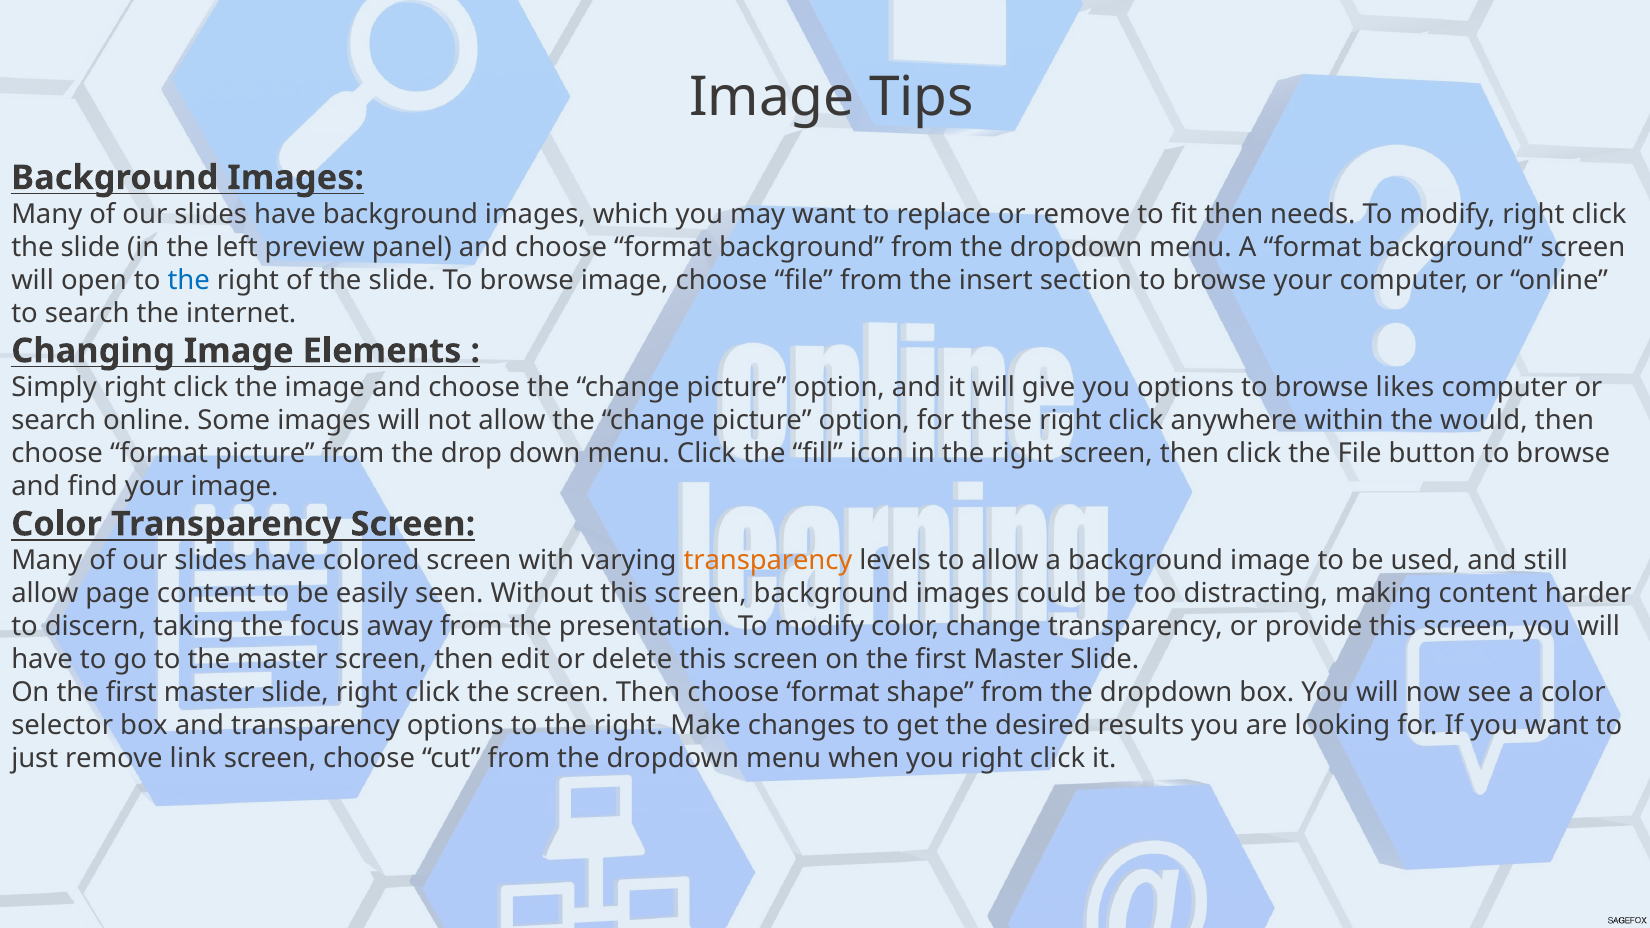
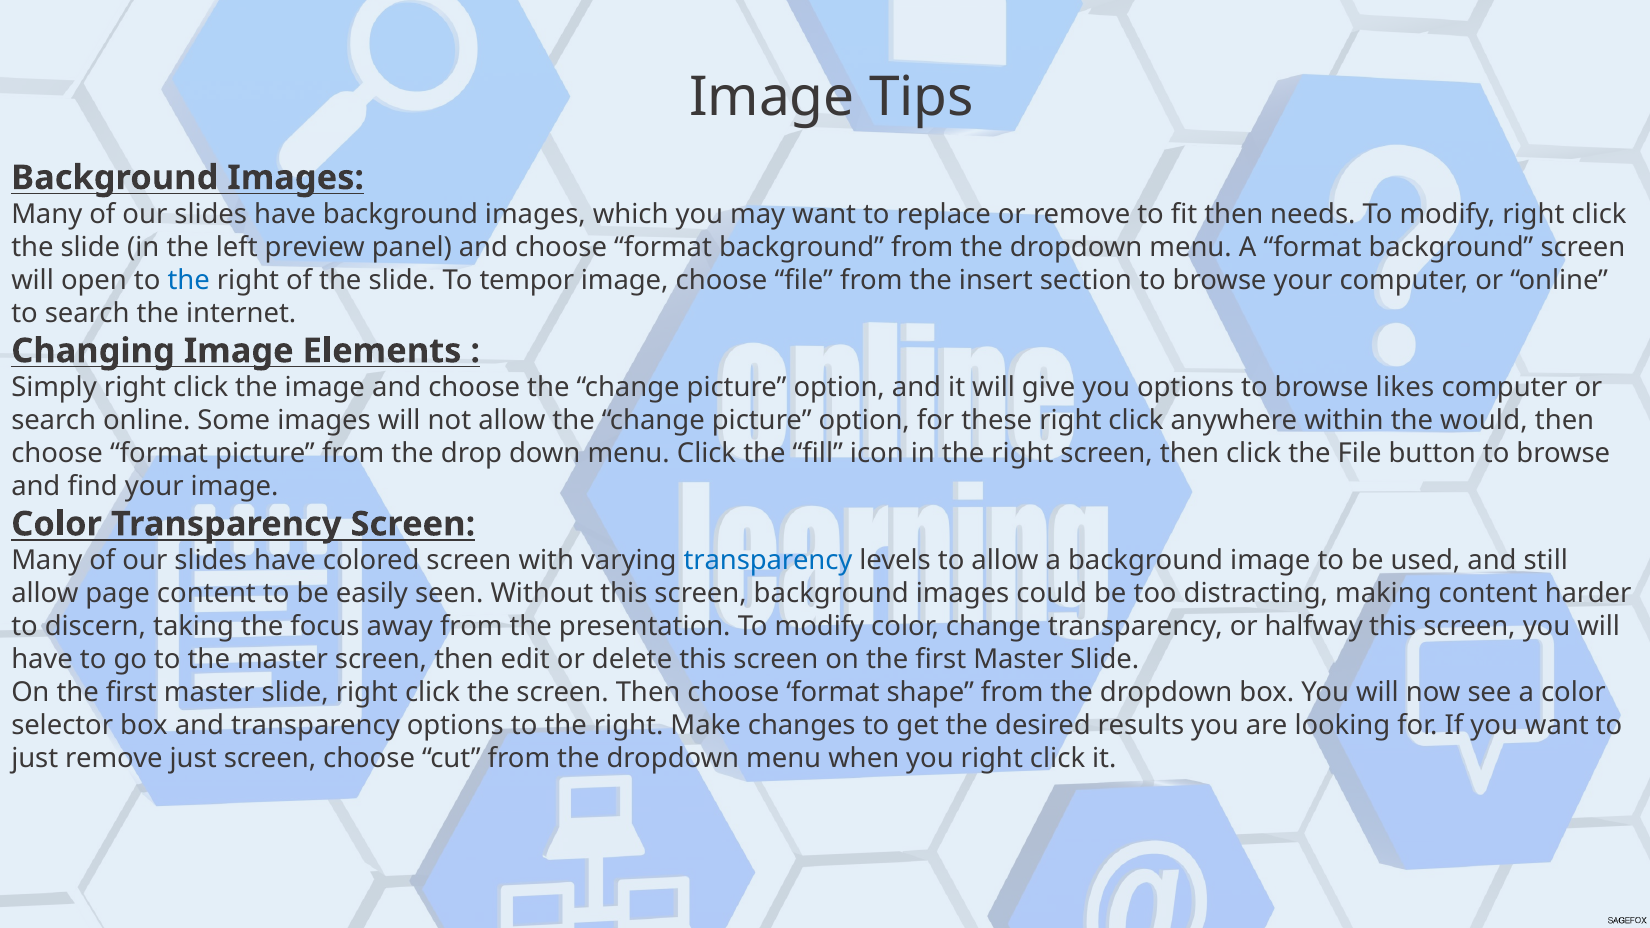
slide To browse: browse -> tempor
transparency at (768, 561) colour: orange -> blue
provide: provide -> halfway
remove link: link -> just
